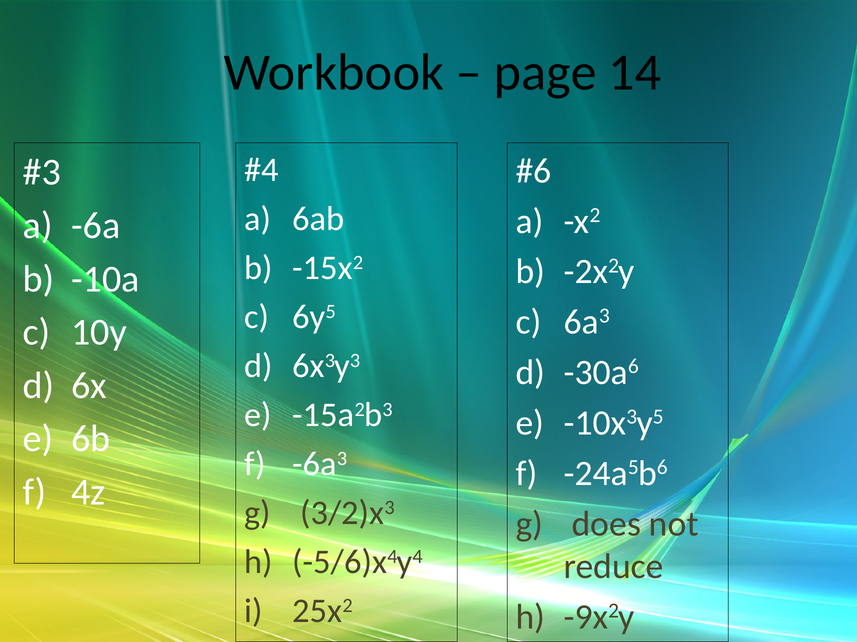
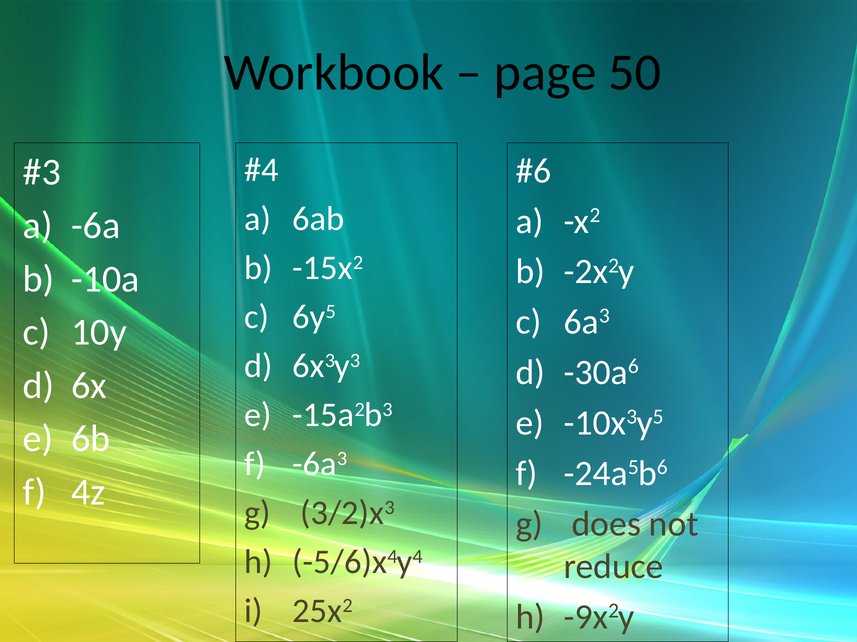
14: 14 -> 50
